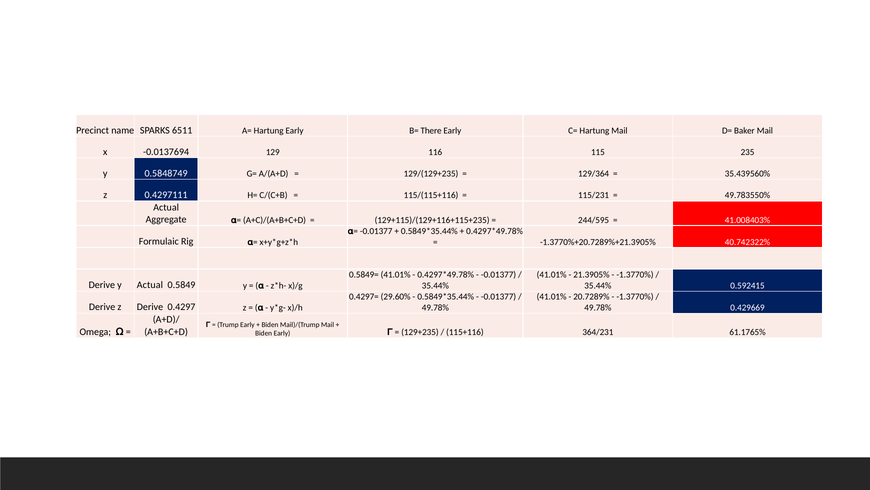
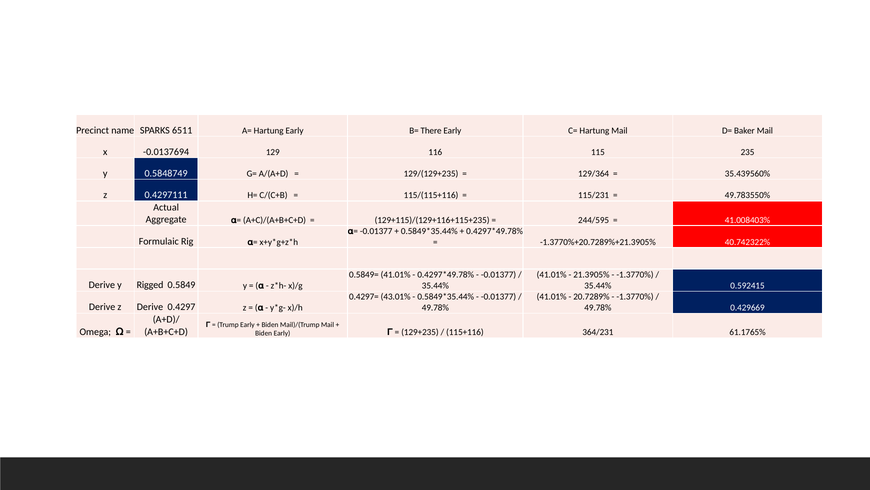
y Actual: Actual -> Rigged
29.60%: 29.60% -> 43.01%
